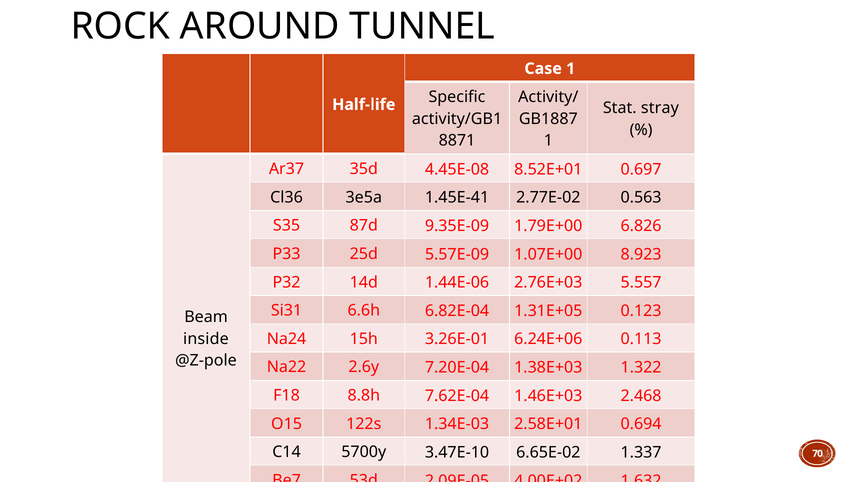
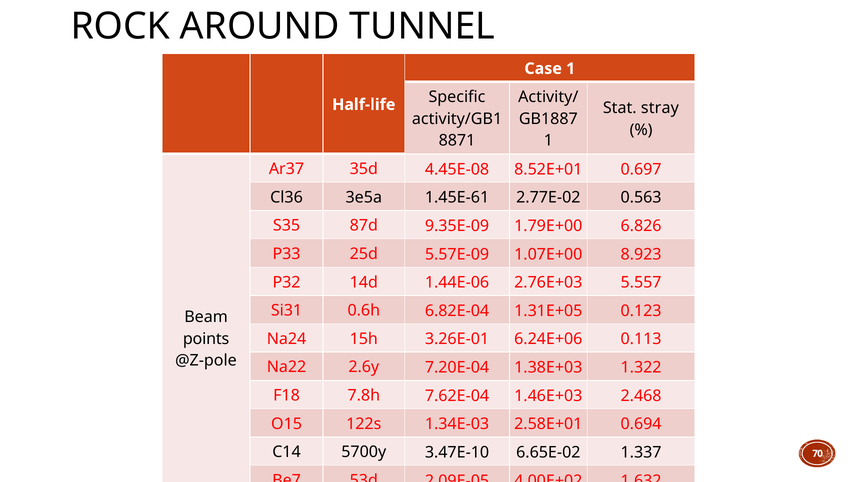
1.45E-41: 1.45E-41 -> 1.45E-61
6.6h: 6.6h -> 0.6h
inside: inside -> points
8.8h: 8.8h -> 7.8h
